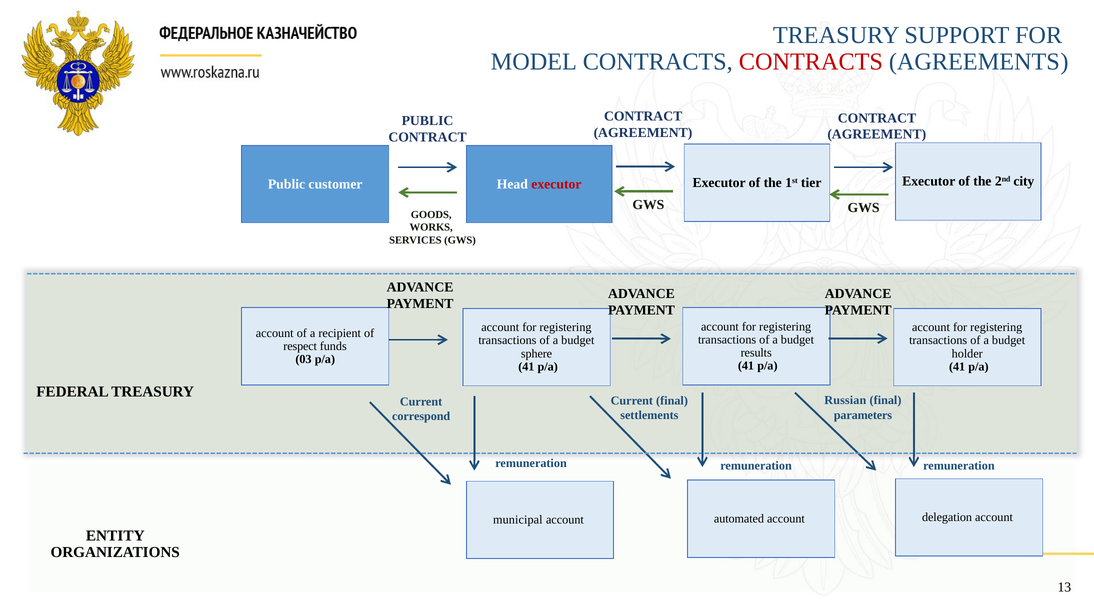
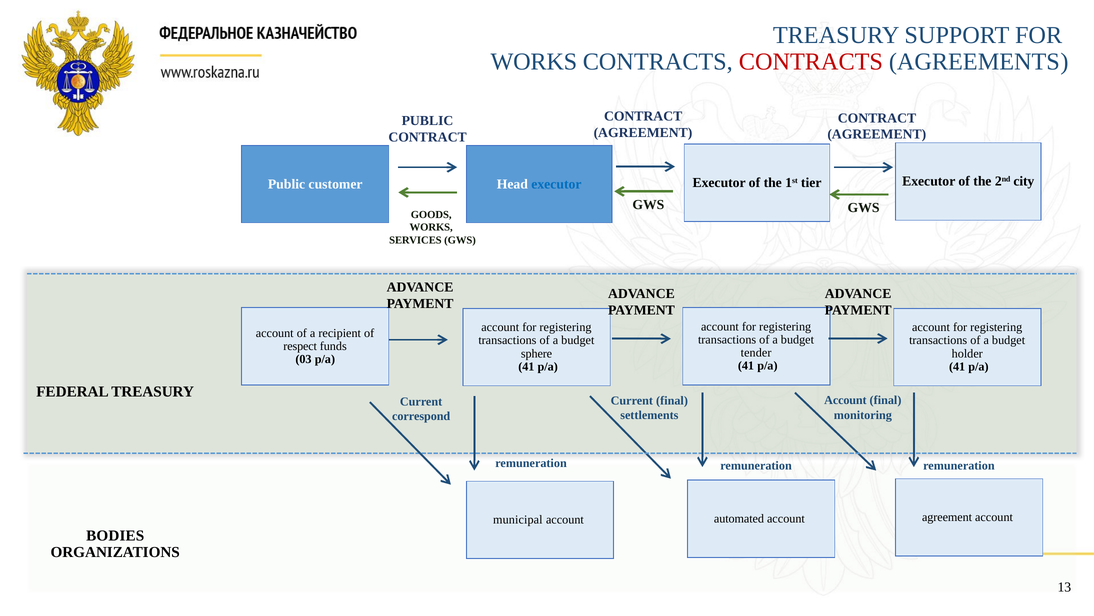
MODEL at (534, 61): MODEL -> WORKS
executor at (556, 184) colour: red -> blue
results: results -> tender
Russian at (845, 400): Russian -> Account
parameters: parameters -> monitoring
account delegation: delegation -> agreement
ENTITY: ENTITY -> BODIES
